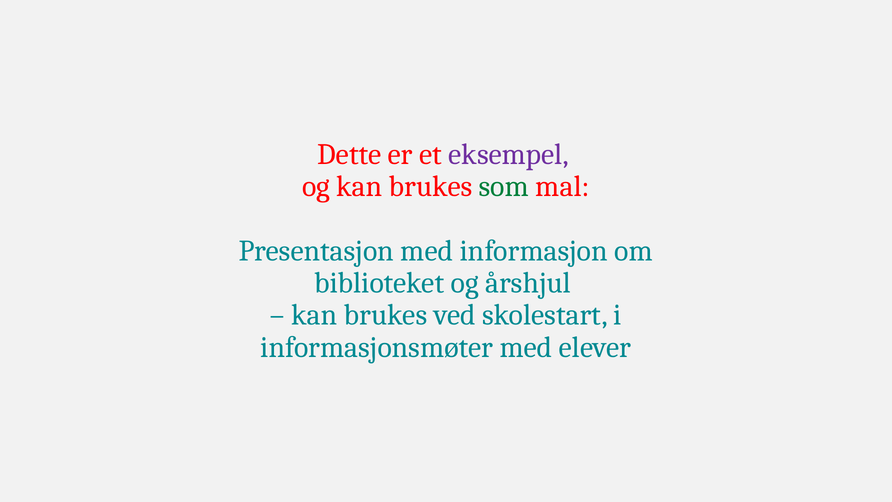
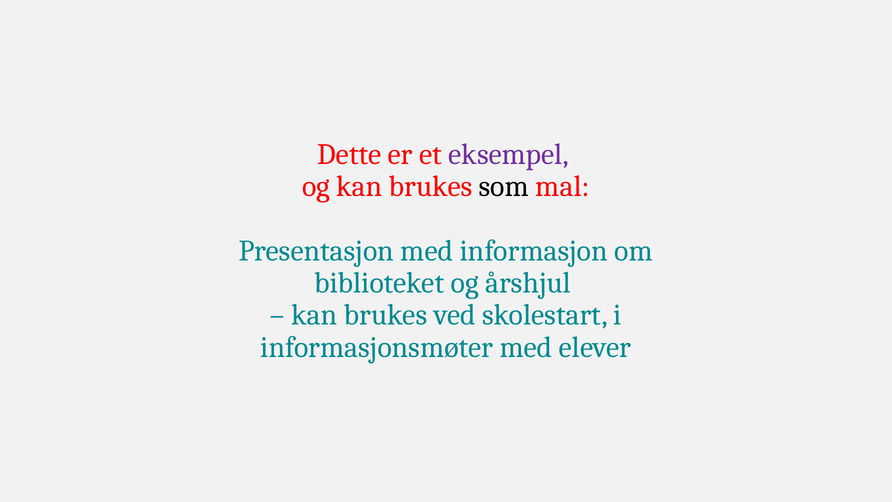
som colour: green -> black
